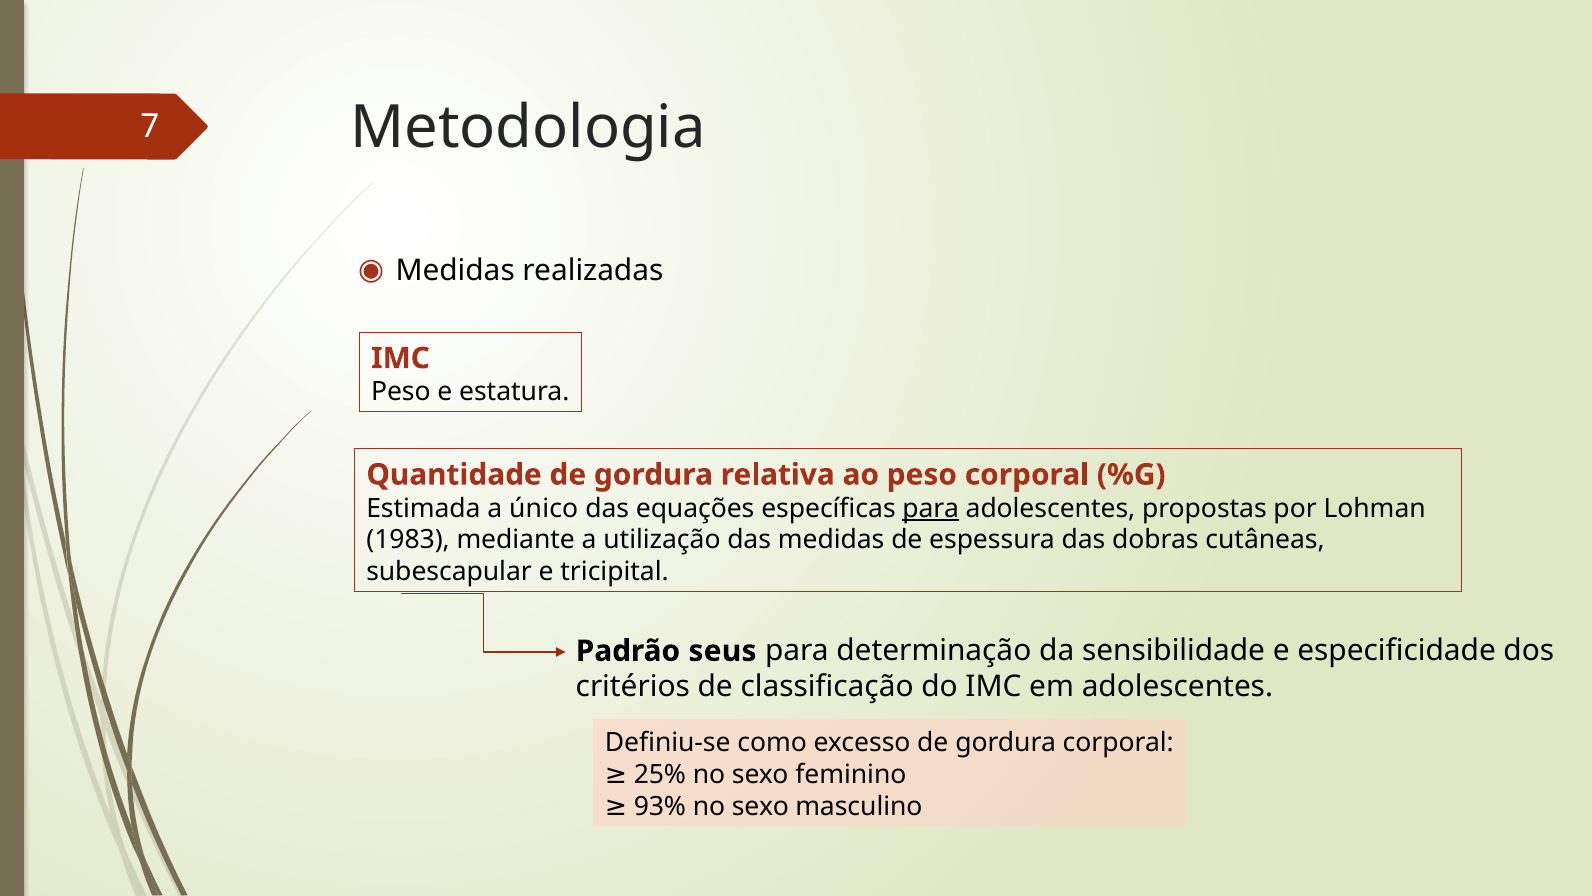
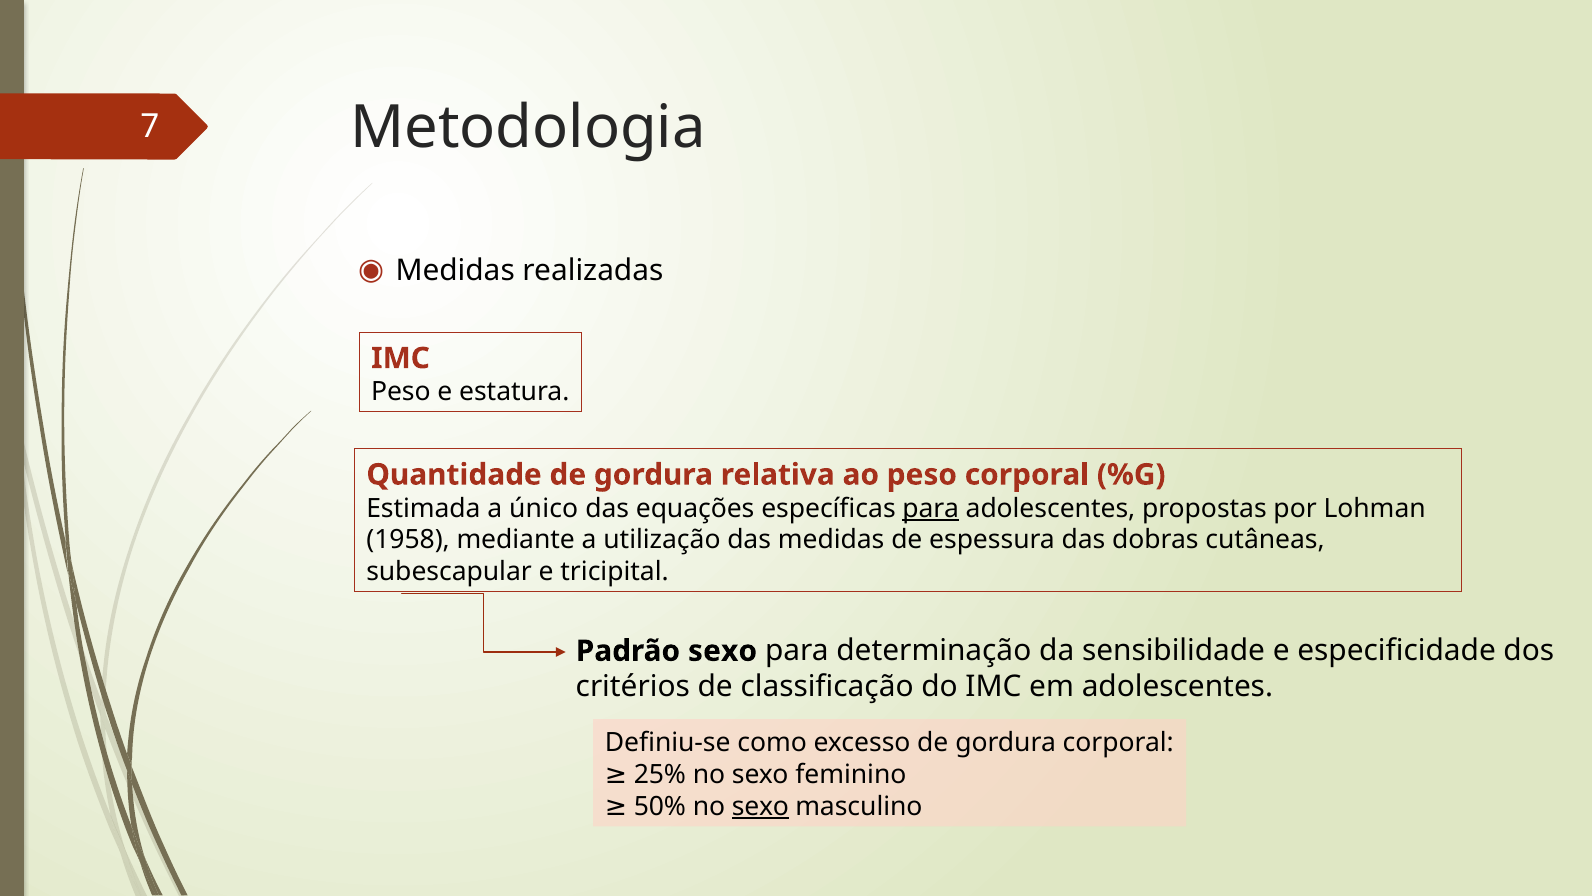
1983: 1983 -> 1958
Padrão seus: seus -> sexo
93%: 93% -> 50%
sexo at (760, 806) underline: none -> present
